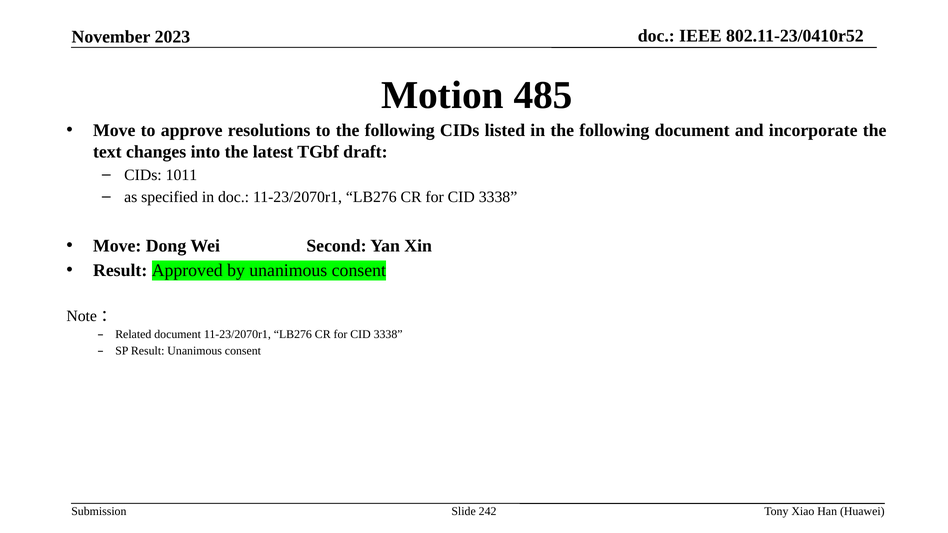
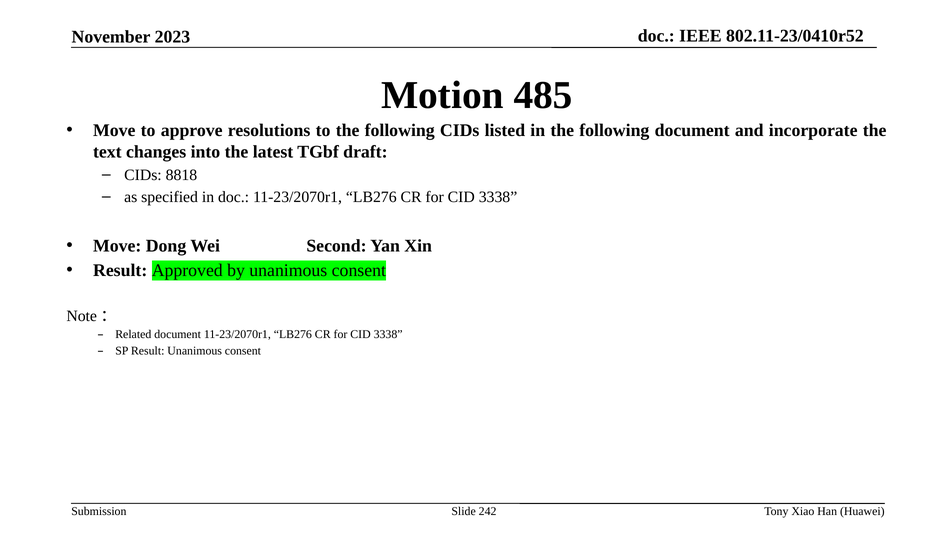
1011: 1011 -> 8818
